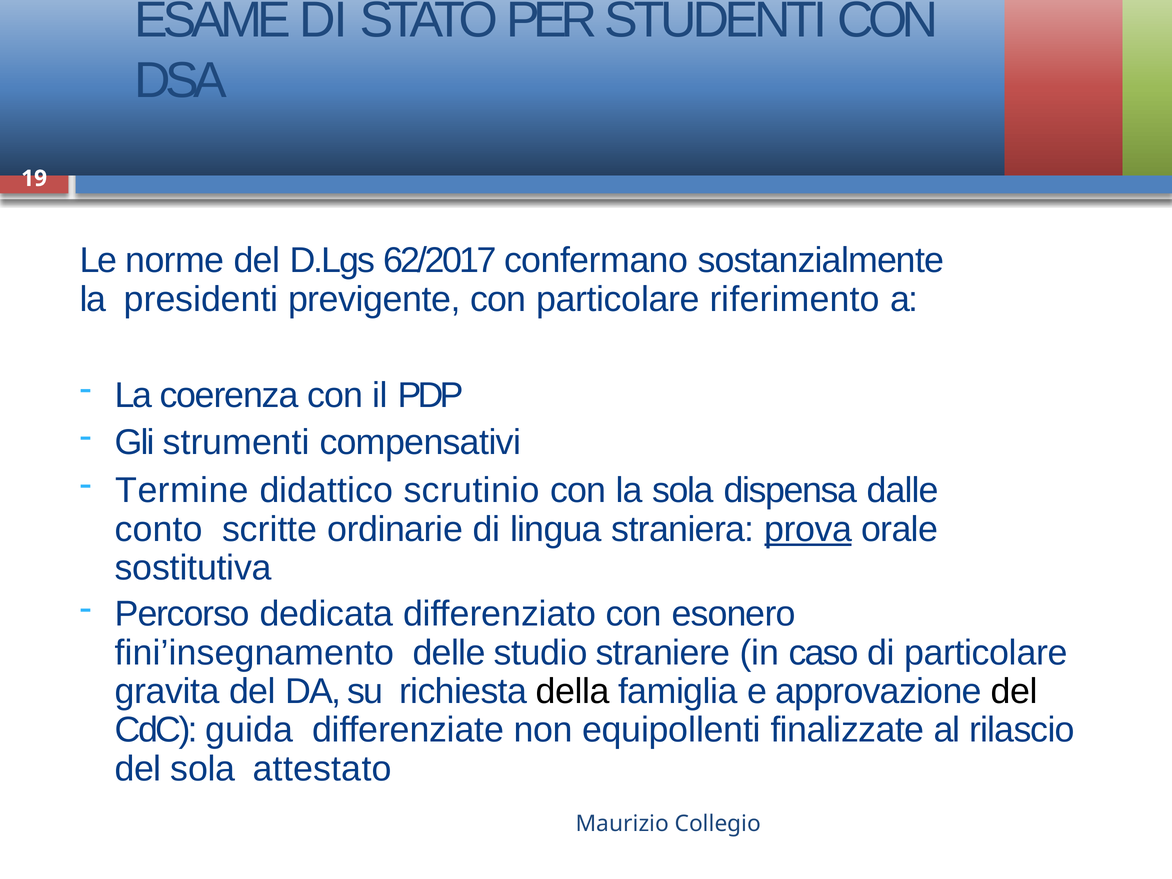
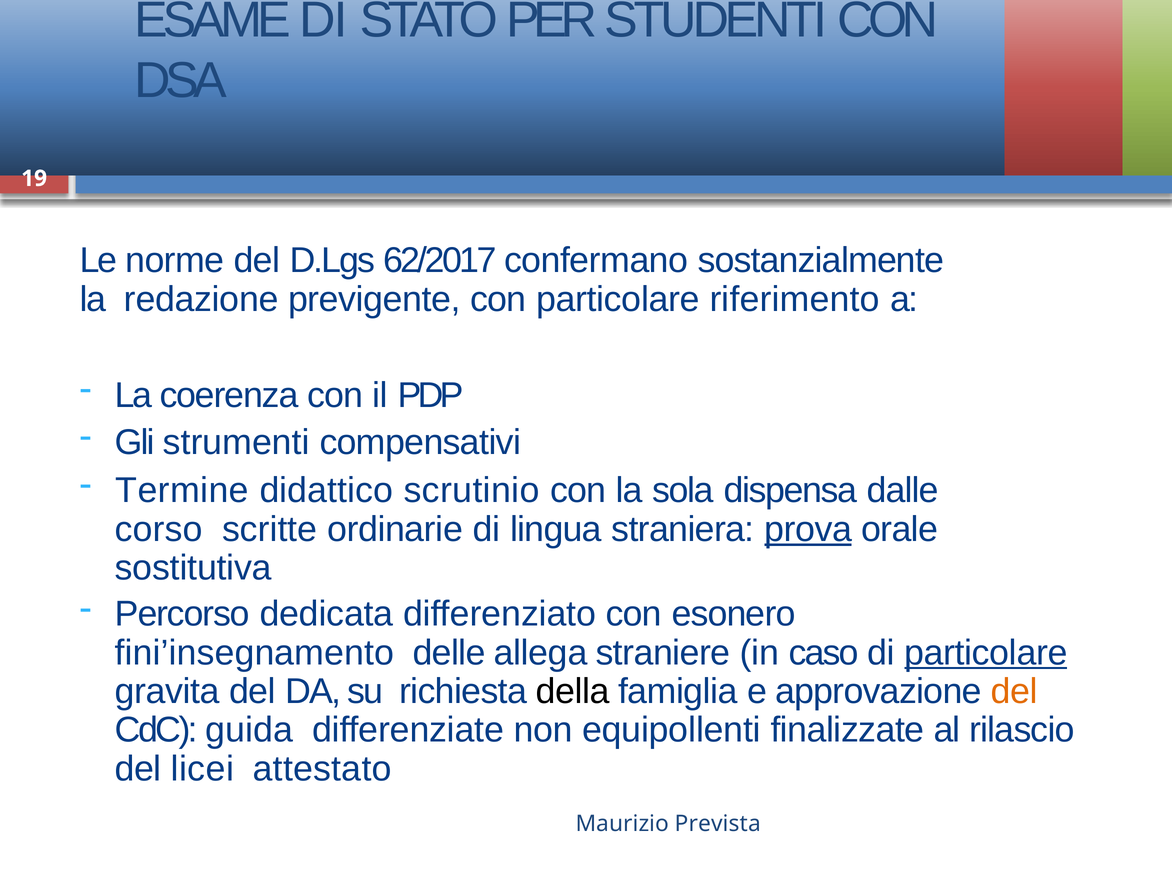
presidenti: presidenti -> redazione
conto: conto -> corso
studio: studio -> allega
particolare at (986, 653) underline: none -> present
del at (1014, 691) colour: black -> orange
del sola: sola -> licei
Collegio: Collegio -> Prevista
